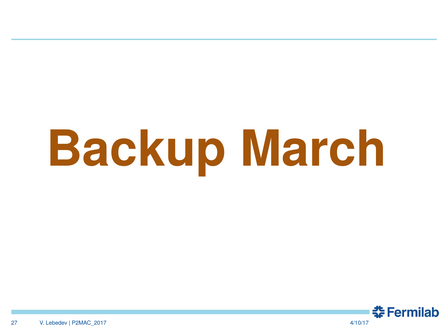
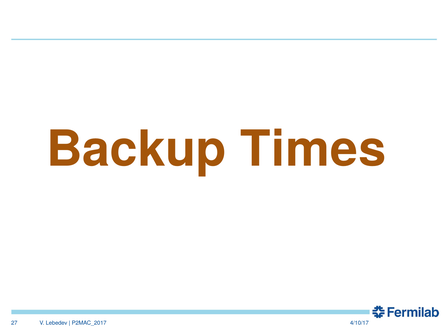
March: March -> Times
